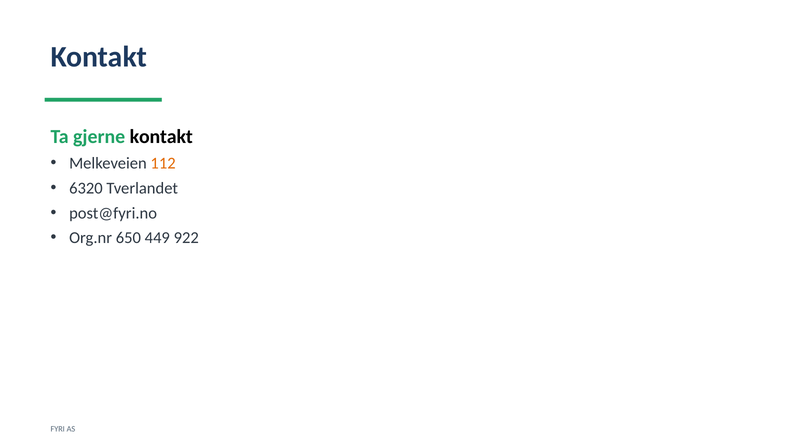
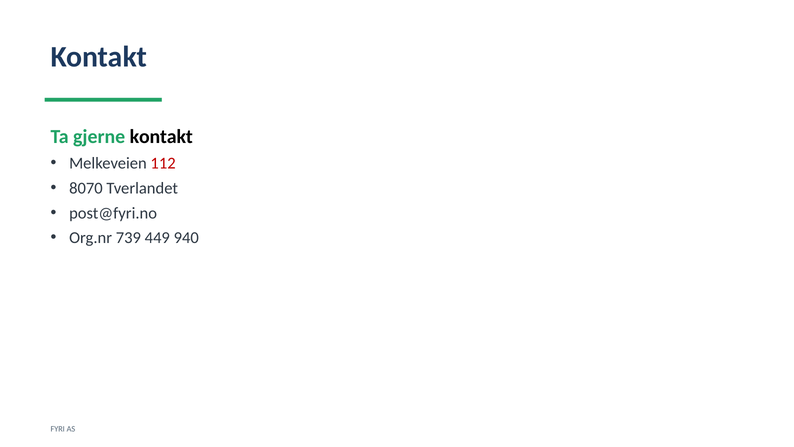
112 colour: orange -> red
6320: 6320 -> 8070
650: 650 -> 739
922: 922 -> 940
